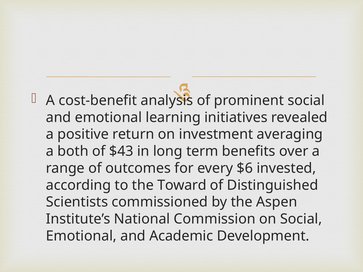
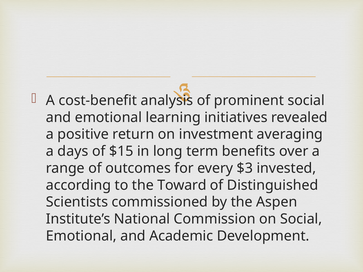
both: both -> days
$43: $43 -> $15
$6: $6 -> $3
